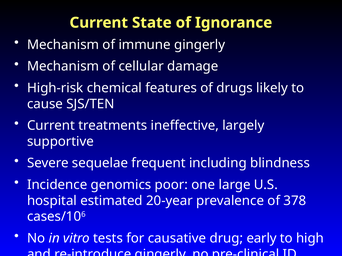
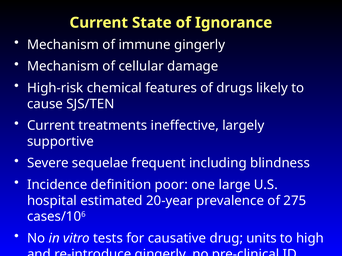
genomics: genomics -> definition
378: 378 -> 275
early: early -> units
